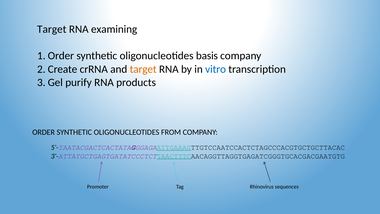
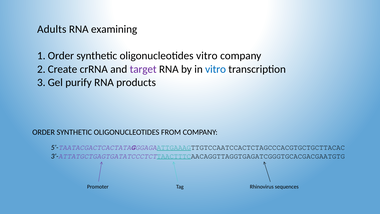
Target at (52, 29): Target -> Adults
oligonucleotides basis: basis -> vitro
target at (143, 69) colour: orange -> purple
